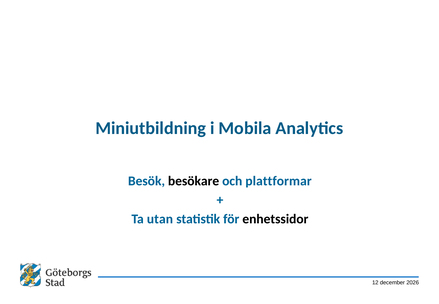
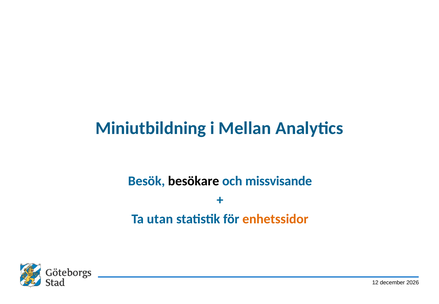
Mobila: Mobila -> Mellan
plattformar: plattformar -> missvisande
enhetssidor colour: black -> orange
